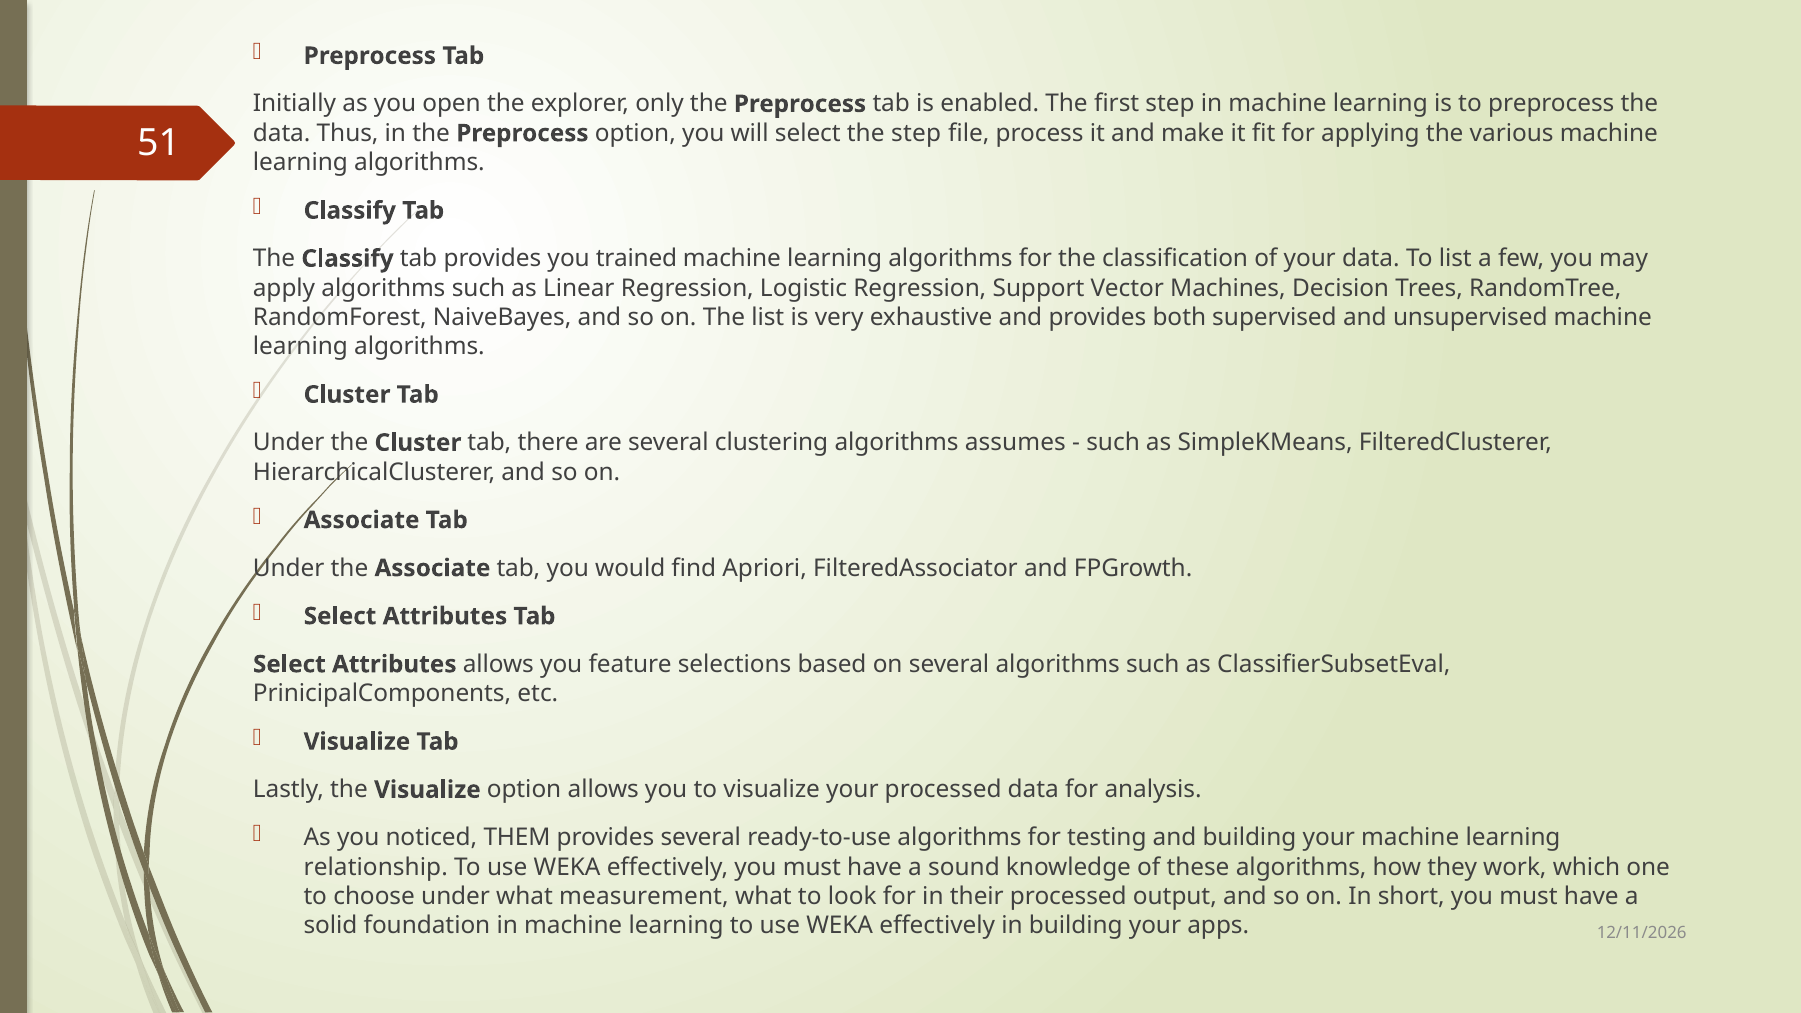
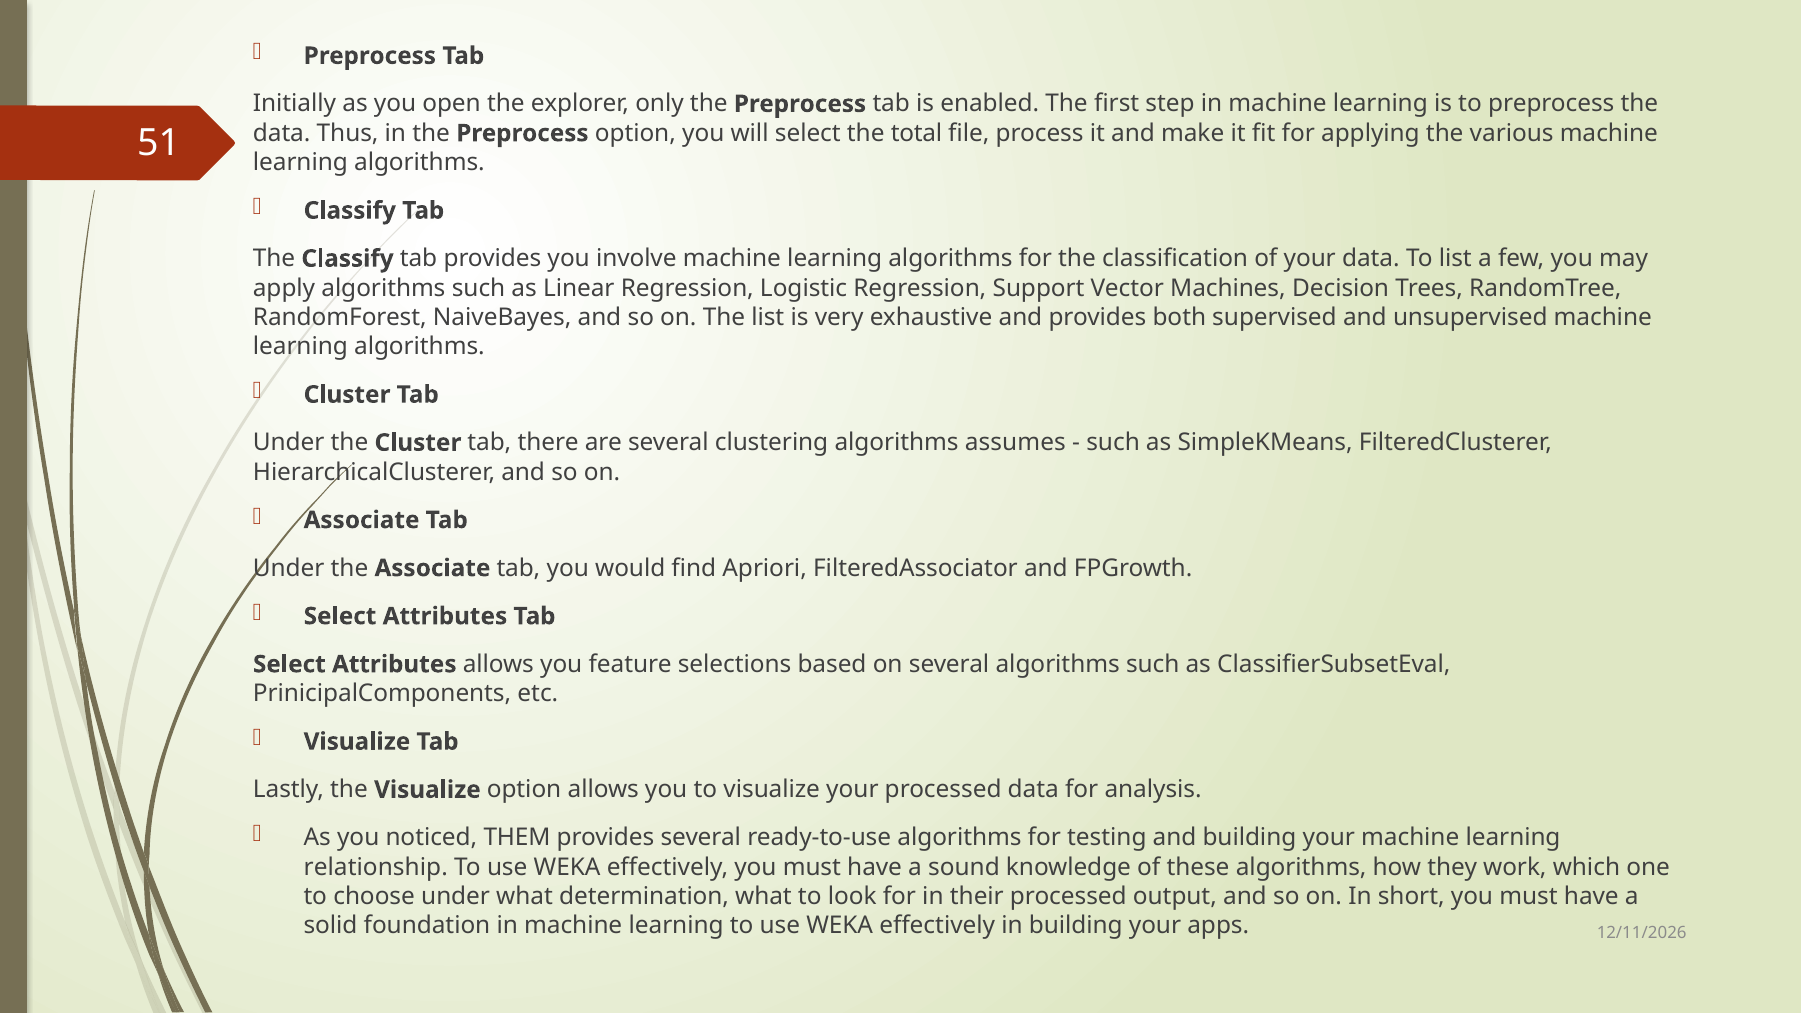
the step: step -> total
trained: trained -> involve
measurement: measurement -> determination
